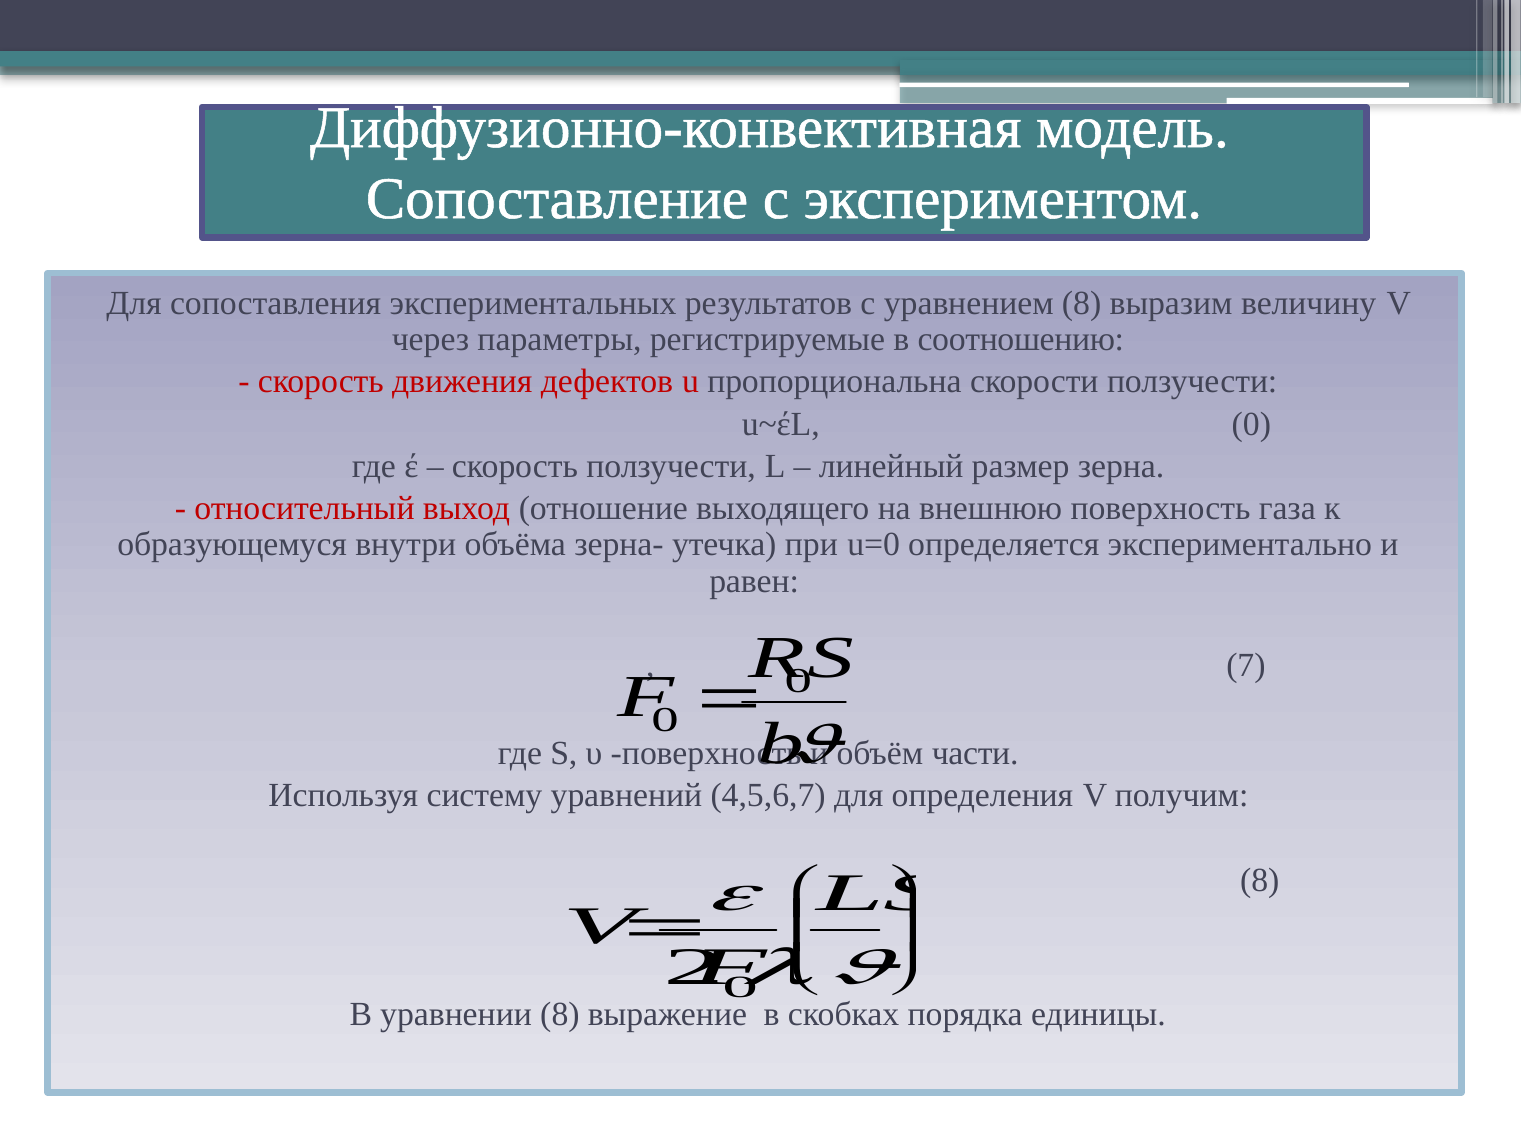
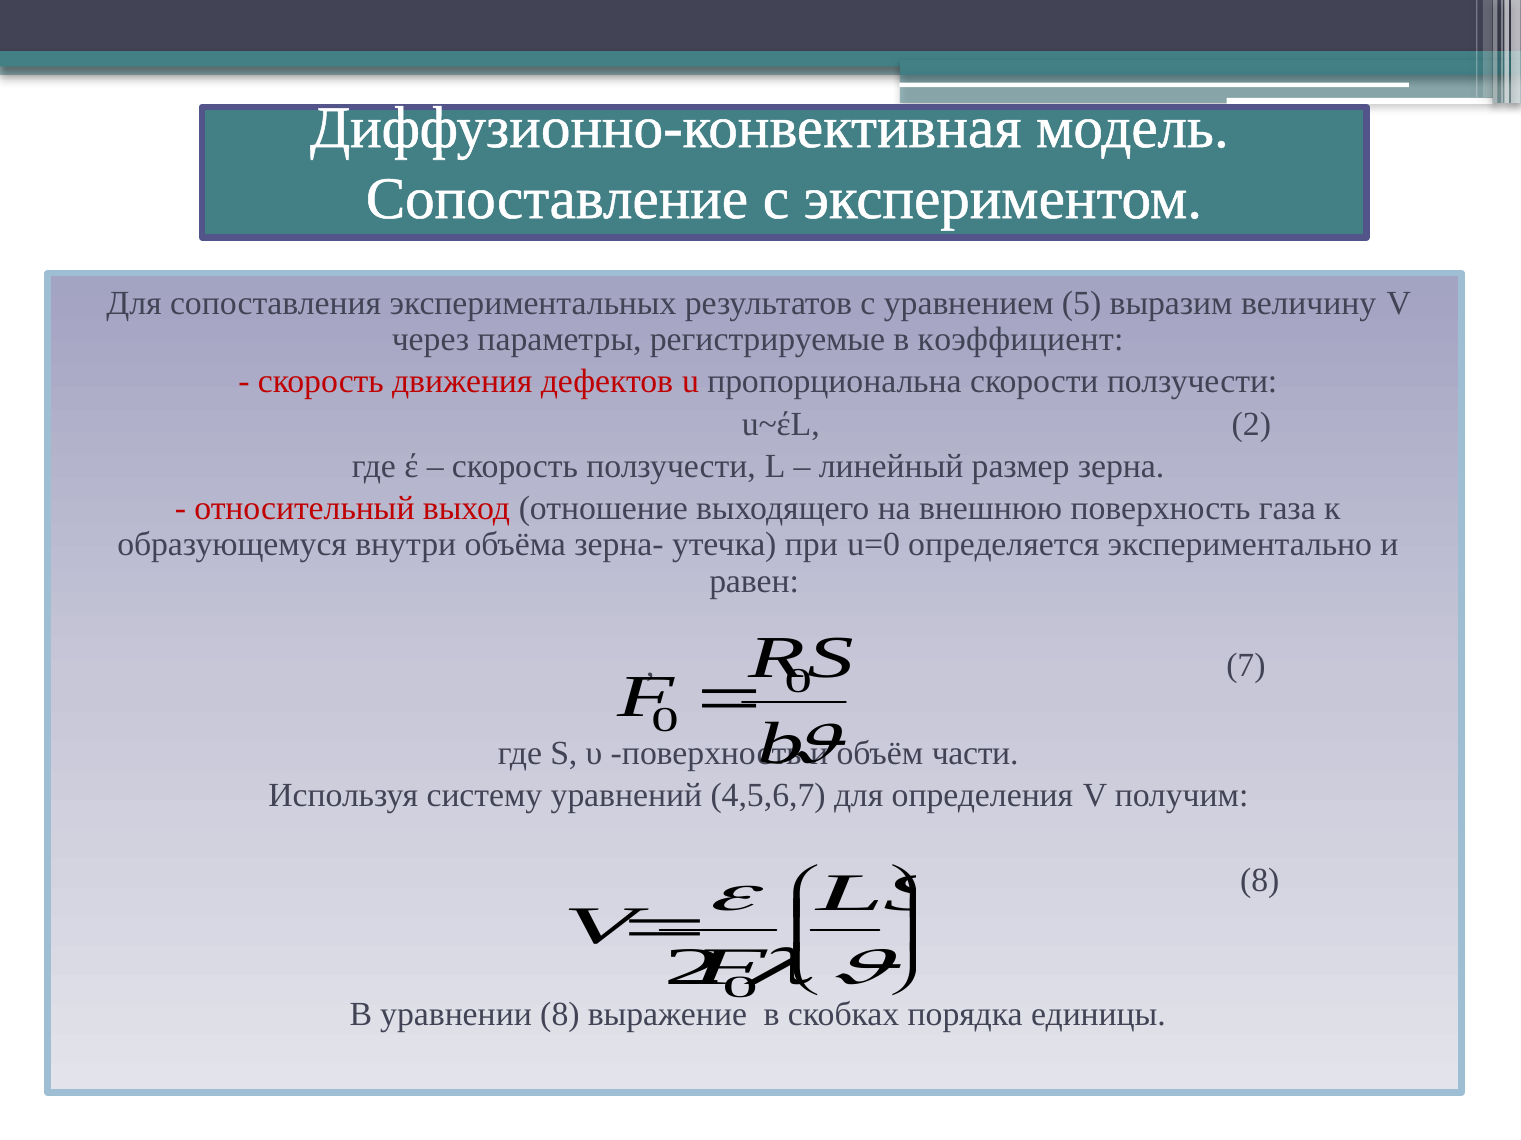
уравнением 8: 8 -> 5
соотношению: соотношению -> коэффициент
u~έL 0: 0 -> 2
